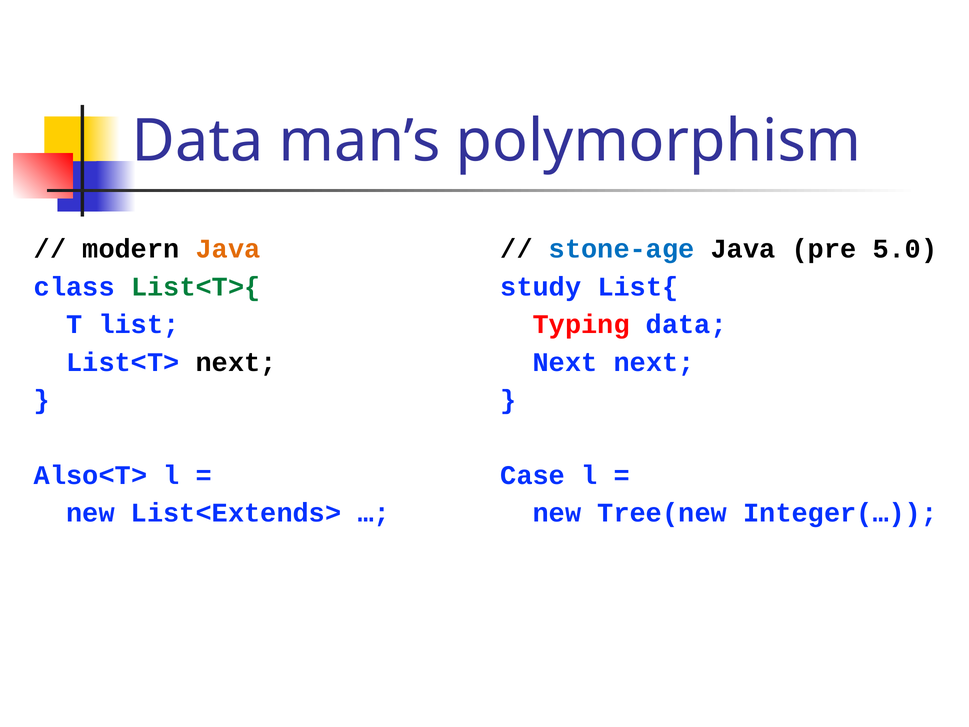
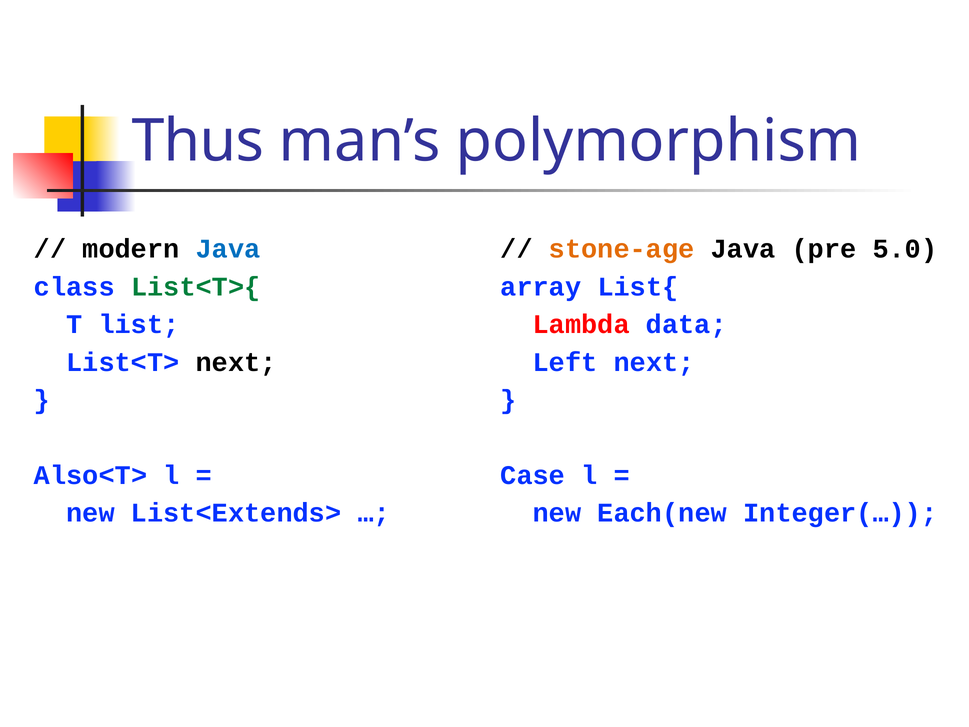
Data at (198, 141): Data -> Thus
Java at (228, 249) colour: orange -> blue
stone-age colour: blue -> orange
study: study -> array
Typing: Typing -> Lambda
Next at (565, 362): Next -> Left
Tree(new: Tree(new -> Each(new
